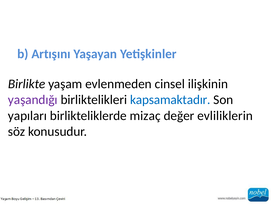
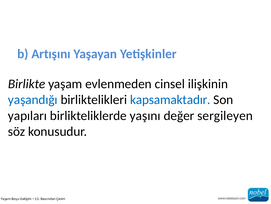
yaşandığı colour: purple -> blue
mizaç: mizaç -> yaşını
evliliklerin: evliliklerin -> sergileyen
